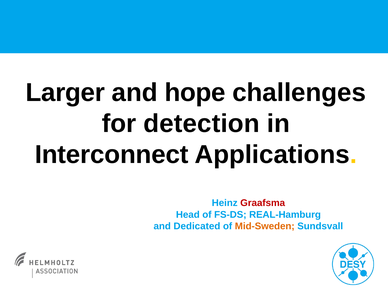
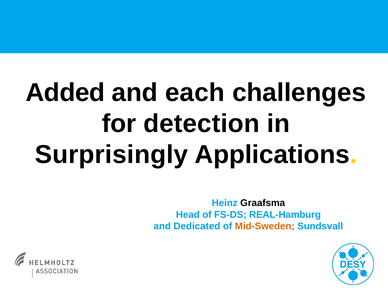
Larger: Larger -> Added
hope: hope -> each
Interconnect: Interconnect -> Surprisingly
Graafsma colour: red -> black
